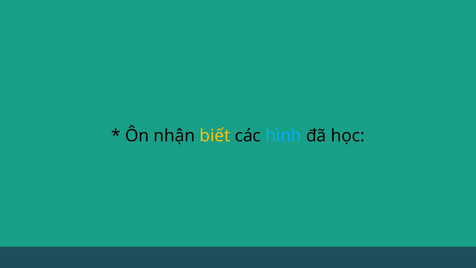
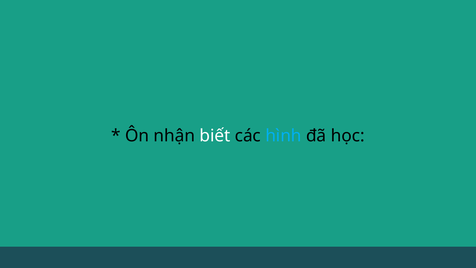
biết colour: yellow -> white
